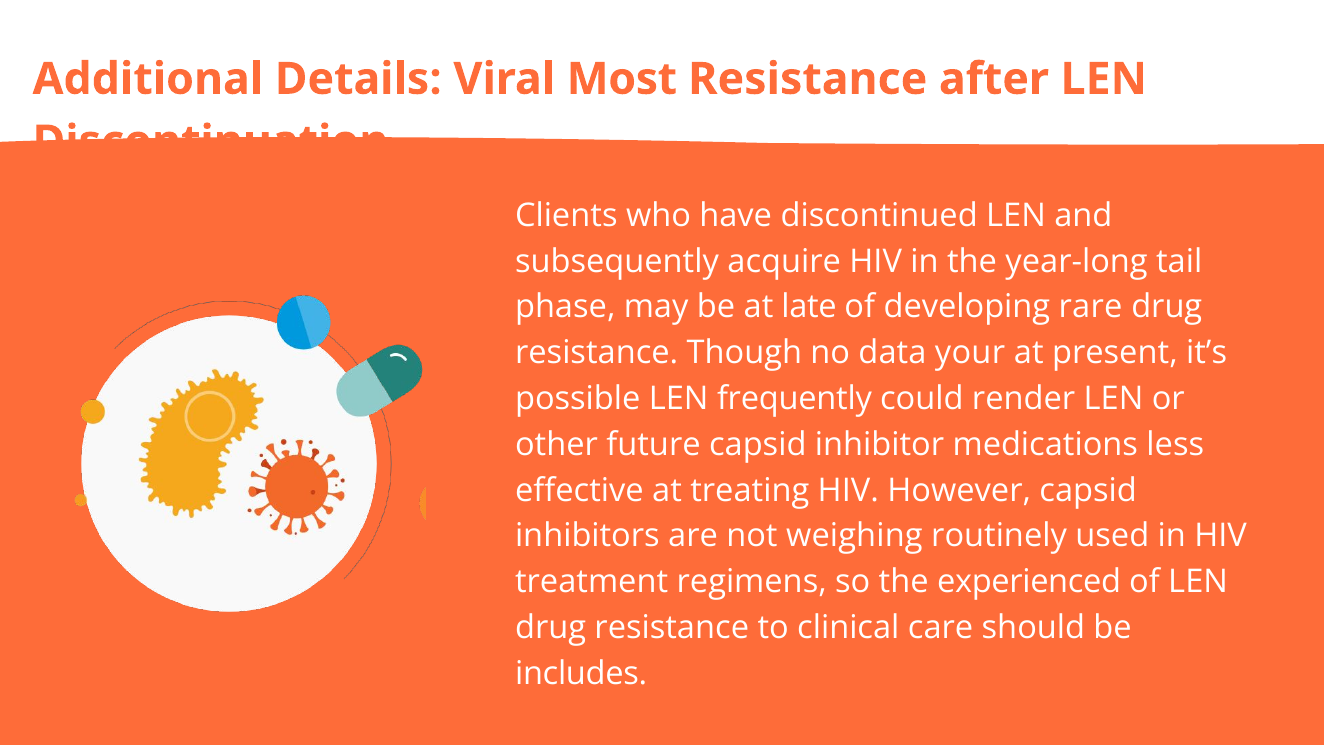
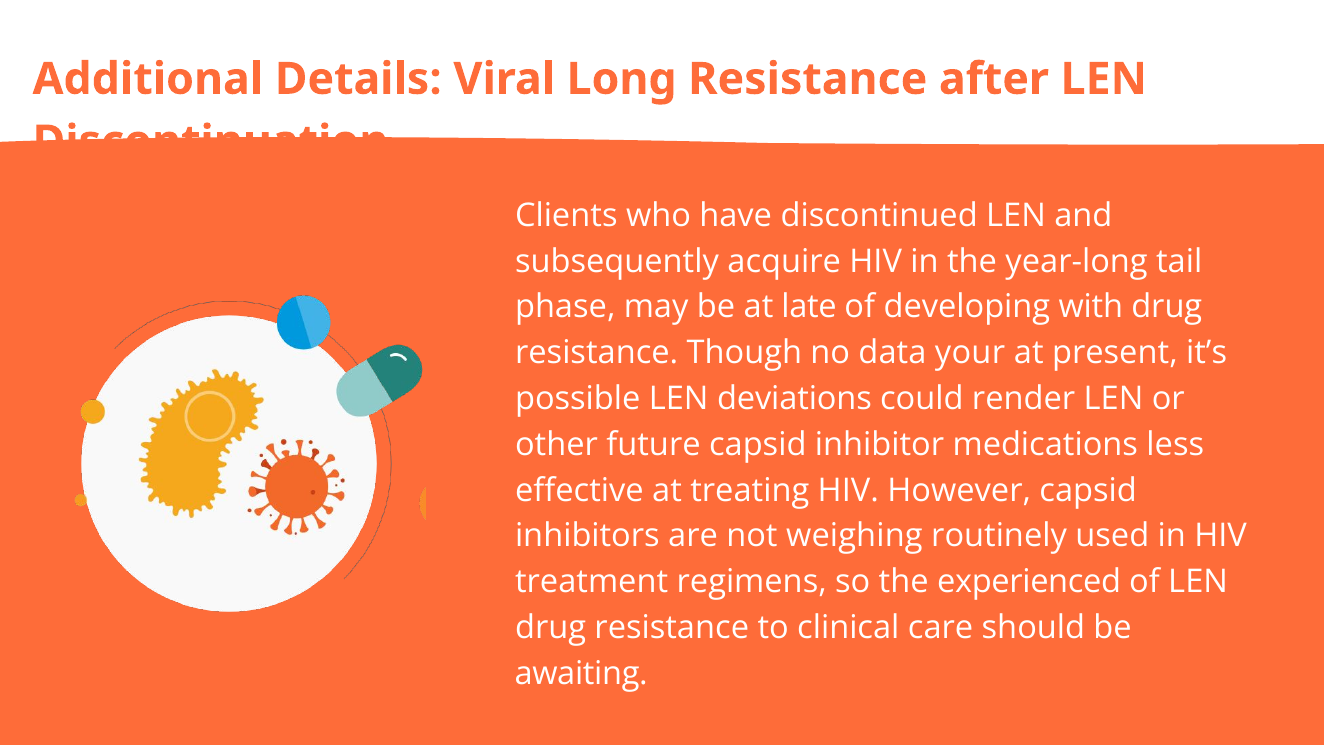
Most: Most -> Long
rare: rare -> with
frequently: frequently -> deviations
includes: includes -> awaiting
